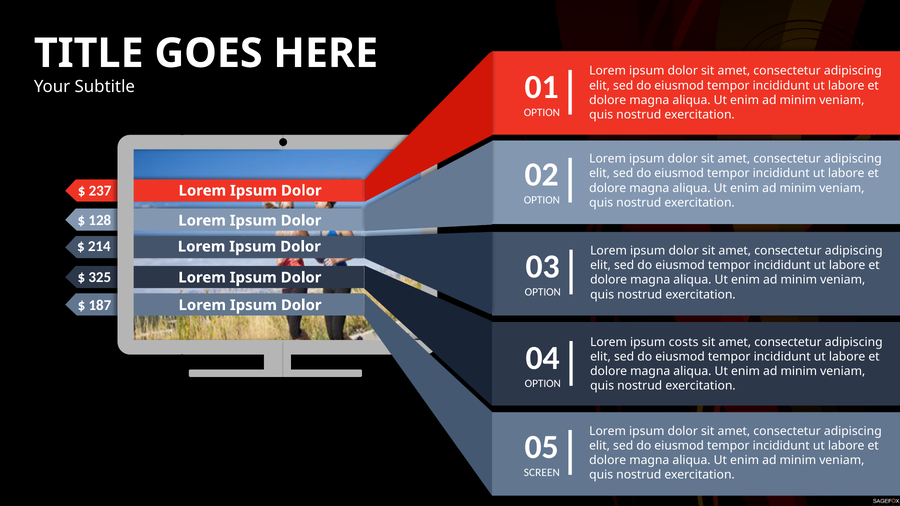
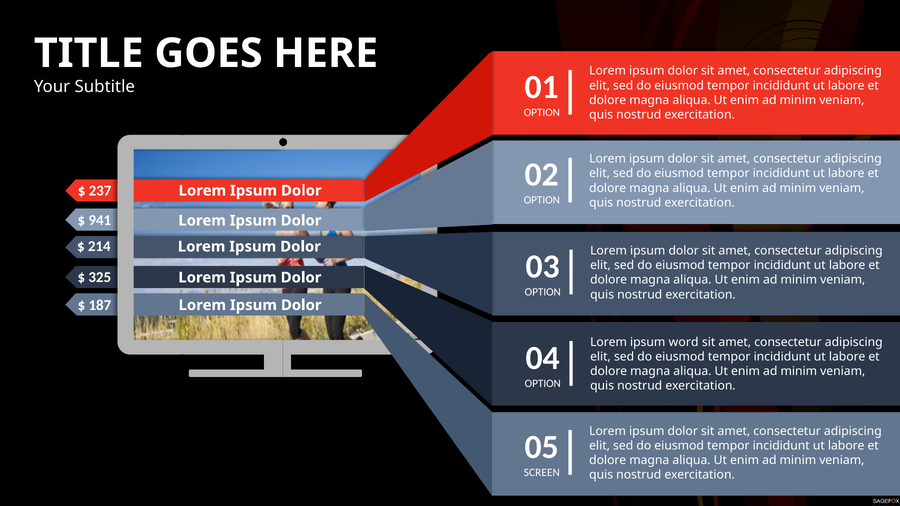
128: 128 -> 941
costs: costs -> word
